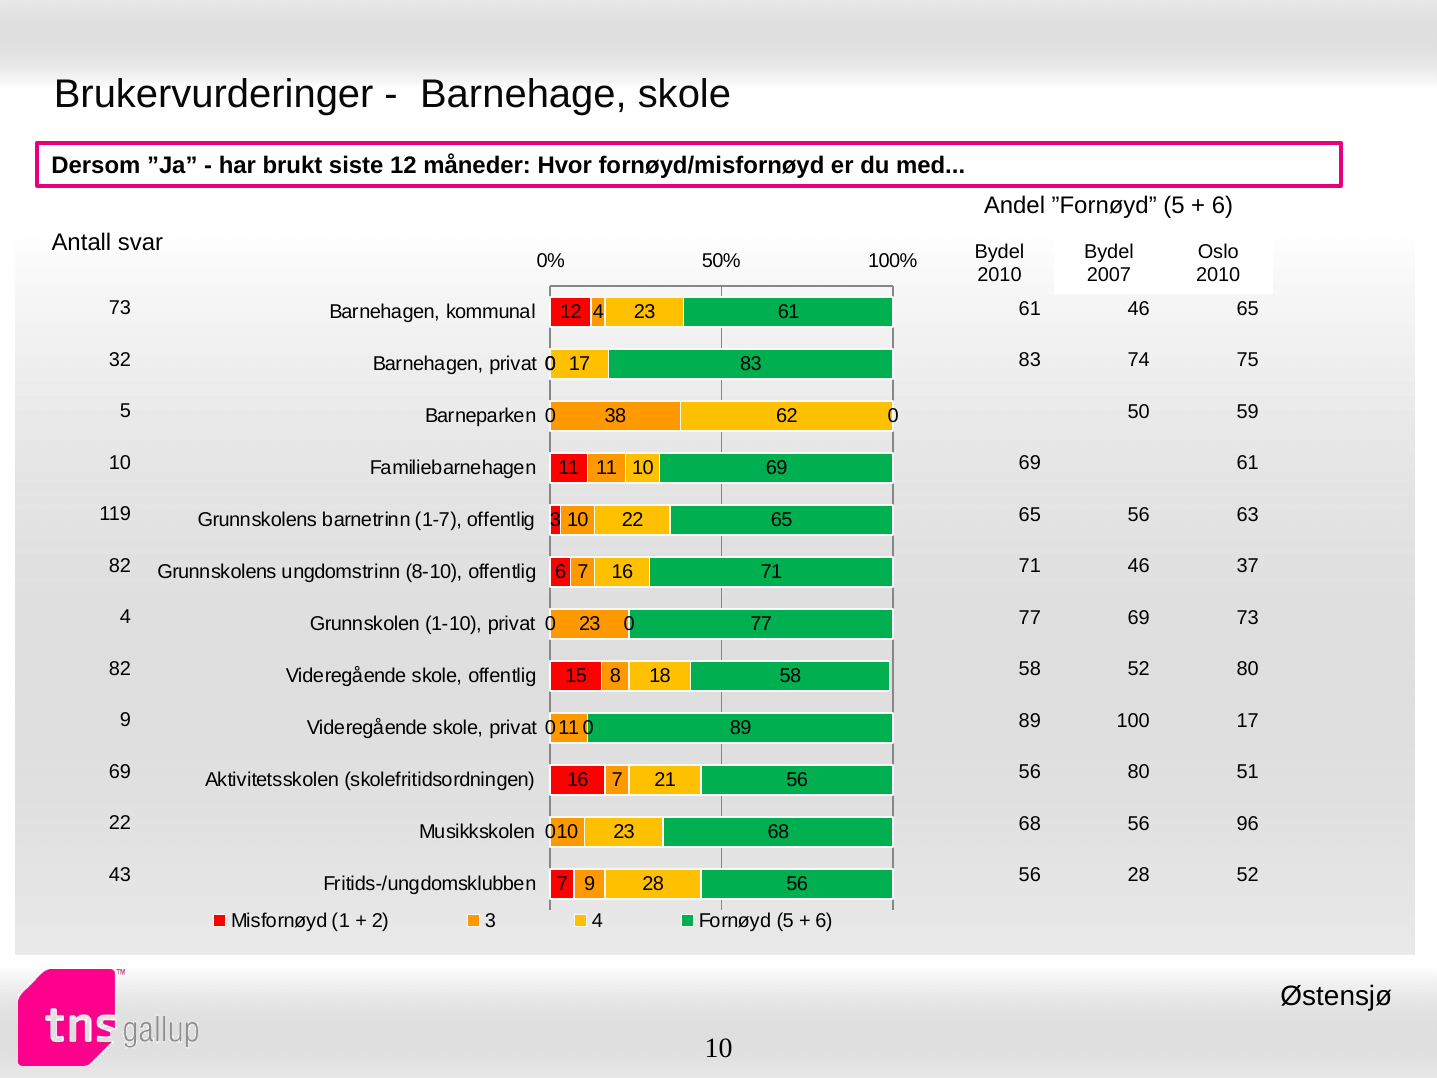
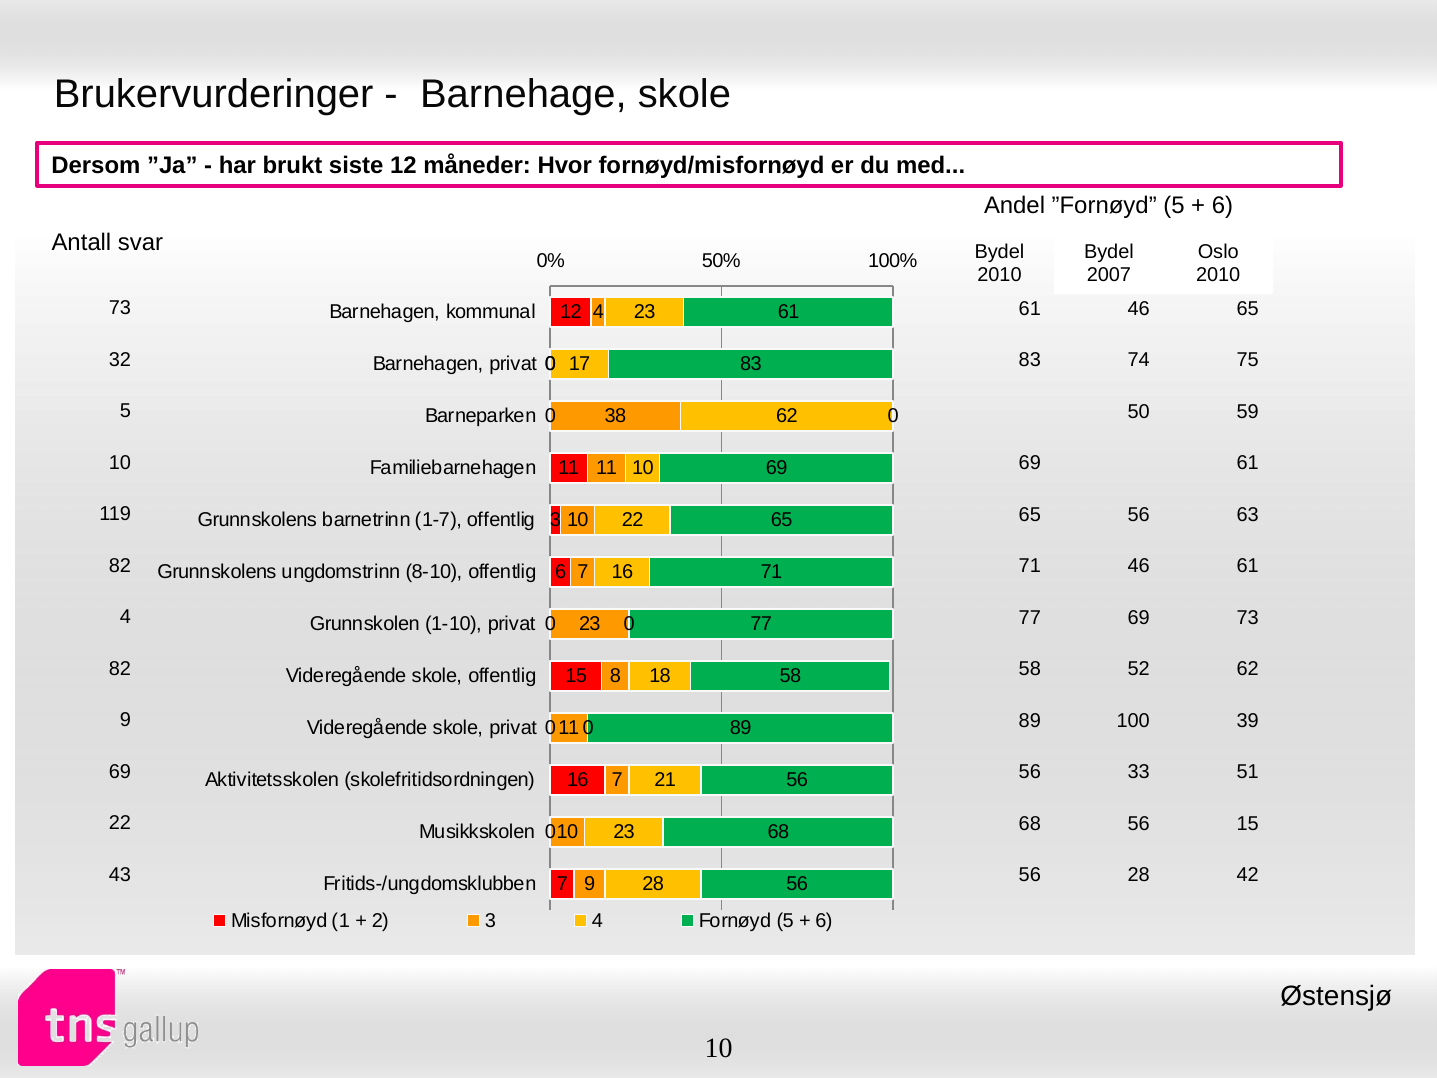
46 37: 37 -> 61
52 80: 80 -> 62
100 17: 17 -> 39
56 80: 80 -> 33
56 96: 96 -> 15
28 52: 52 -> 42
